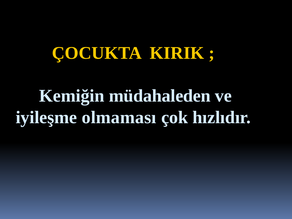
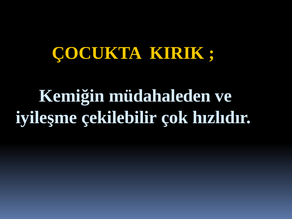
olmaması: olmaması -> çekilebilir
